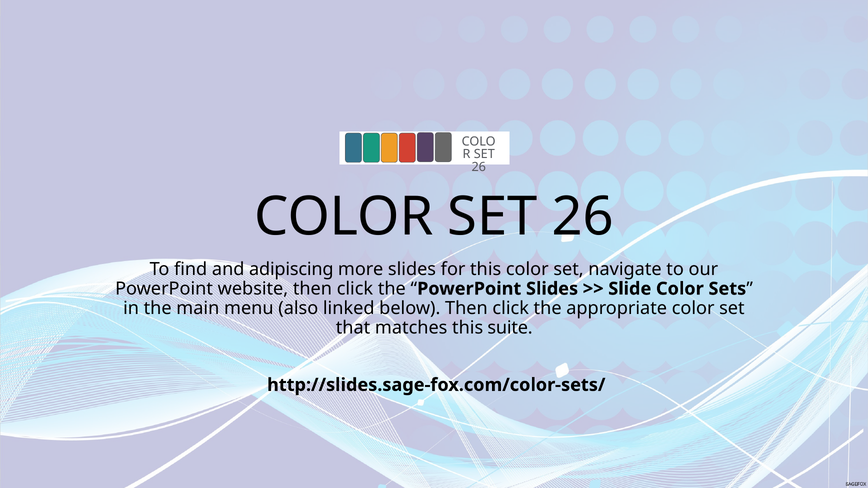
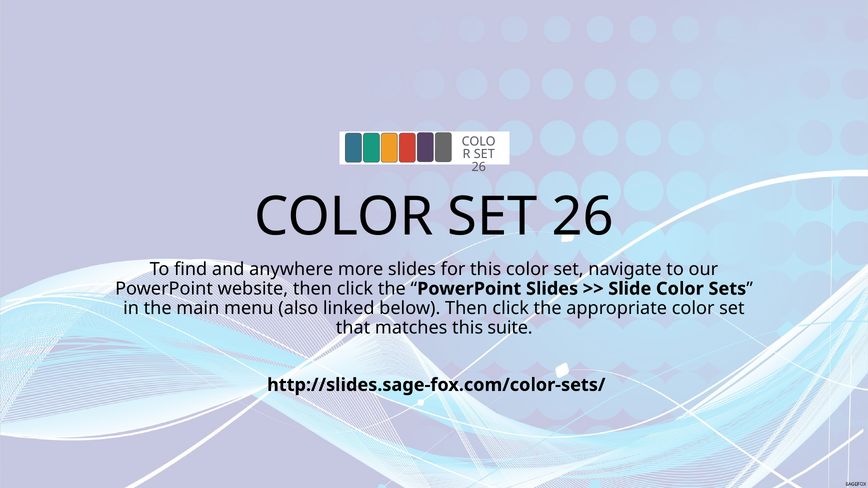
adipiscing: adipiscing -> anywhere
